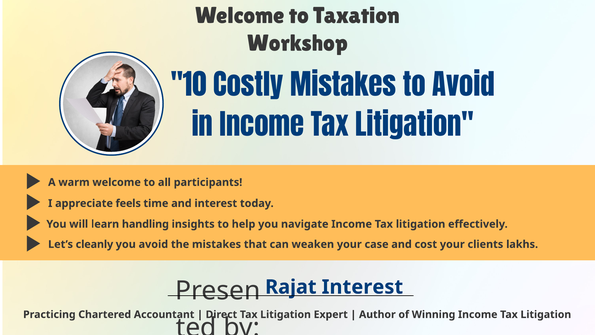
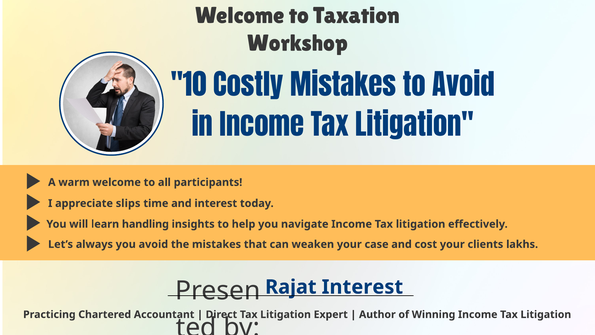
feels: feels -> slips
cleanly: cleanly -> always
